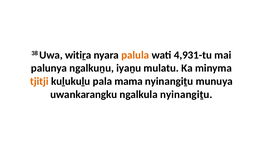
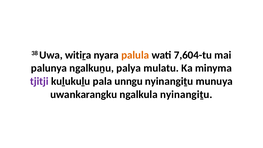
4,931-tu: 4,931-tu -> 7,604-tu
iyaṉu: iyaṉu -> palya
tjitji colour: orange -> purple
mama: mama -> unngu
